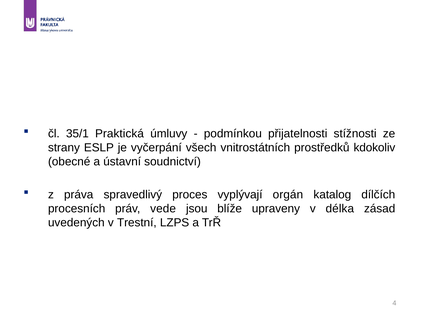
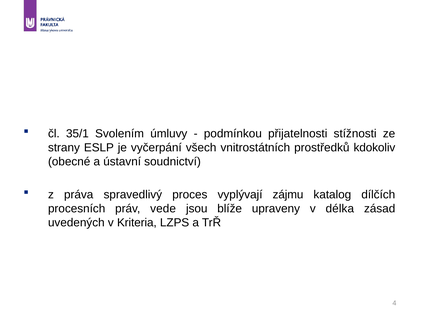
Praktická: Praktická -> Svolením
orgán: orgán -> zájmu
Trestní: Trestní -> Kriteria
